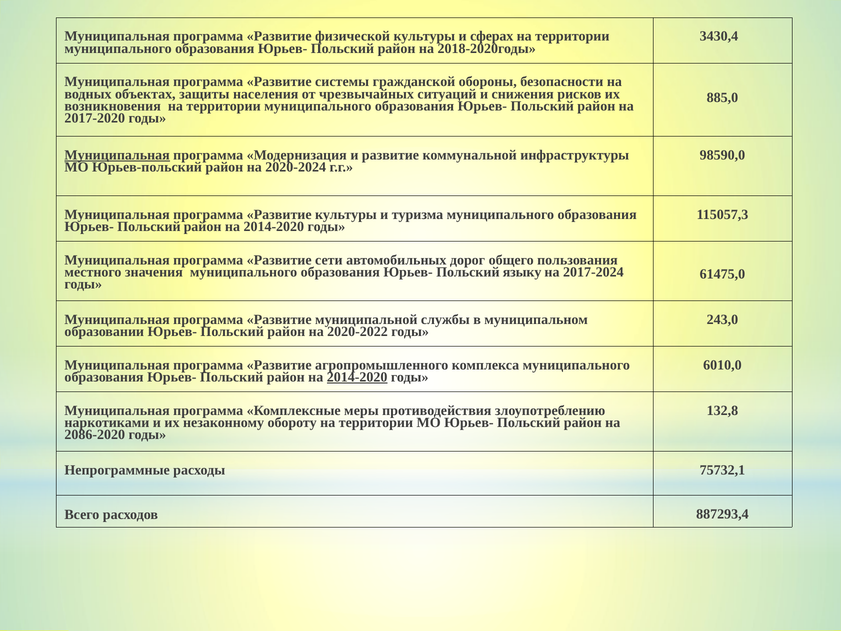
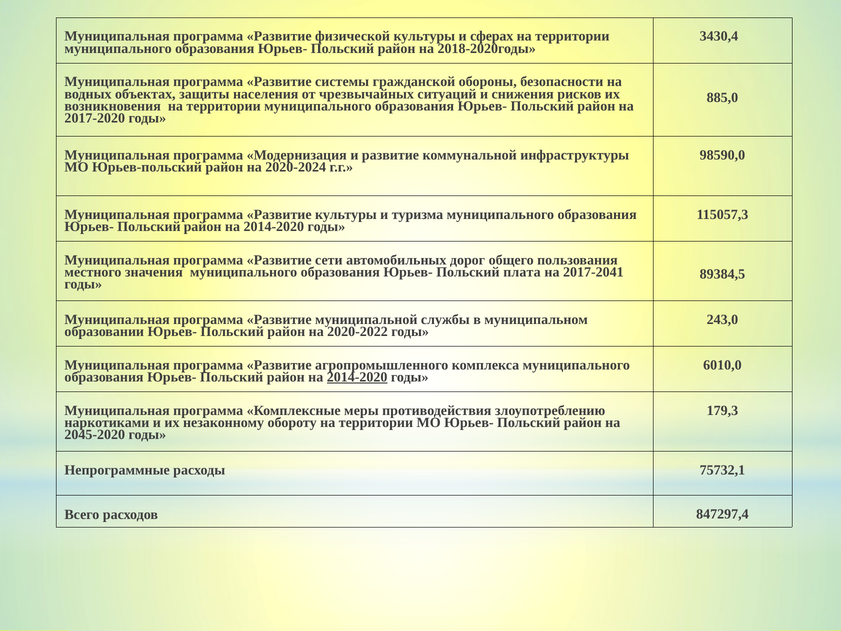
Муниципальная at (117, 155) underline: present -> none
языку: языку -> плата
2017-2024: 2017-2024 -> 2017-2041
61475,0: 61475,0 -> 89384,5
132,8: 132,8 -> 179,3
2086-2020: 2086-2020 -> 2045-2020
887293,4: 887293,4 -> 847297,4
